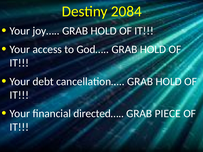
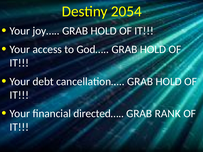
2084: 2084 -> 2054
PIECE: PIECE -> RANK
